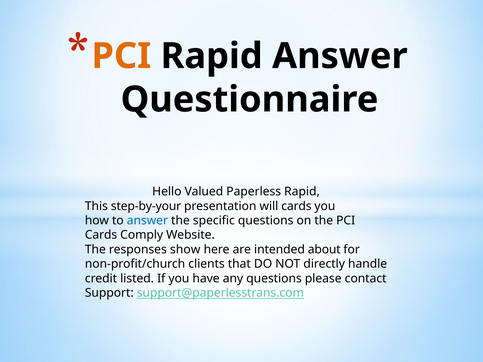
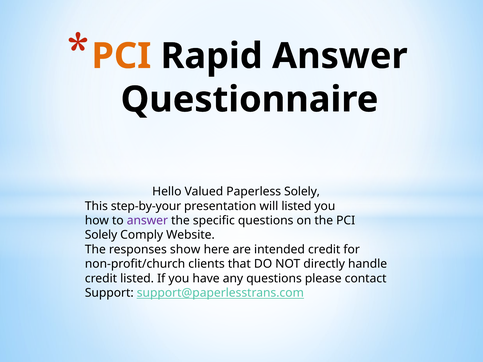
Paperless Rapid: Rapid -> Solely
will cards: cards -> listed
answer at (147, 221) colour: blue -> purple
Cards at (101, 235): Cards -> Solely
intended about: about -> credit
